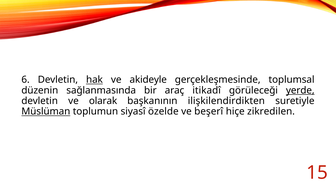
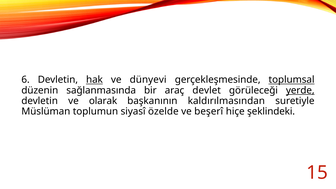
akideyle: akideyle -> dünyevi
toplumsal underline: none -> present
itikadî: itikadî -> devlet
ilişkilendirdikten: ilişkilendirdikten -> kaldırılmasından
Müslüman underline: present -> none
zikredilen: zikredilen -> şeklindeki
